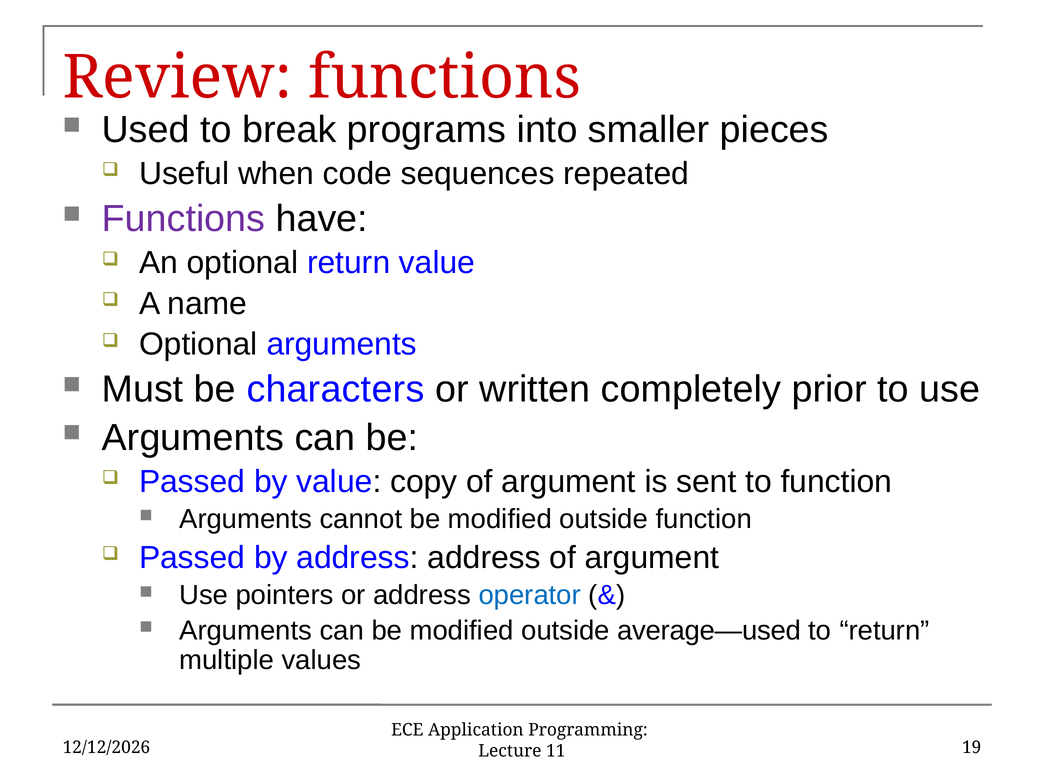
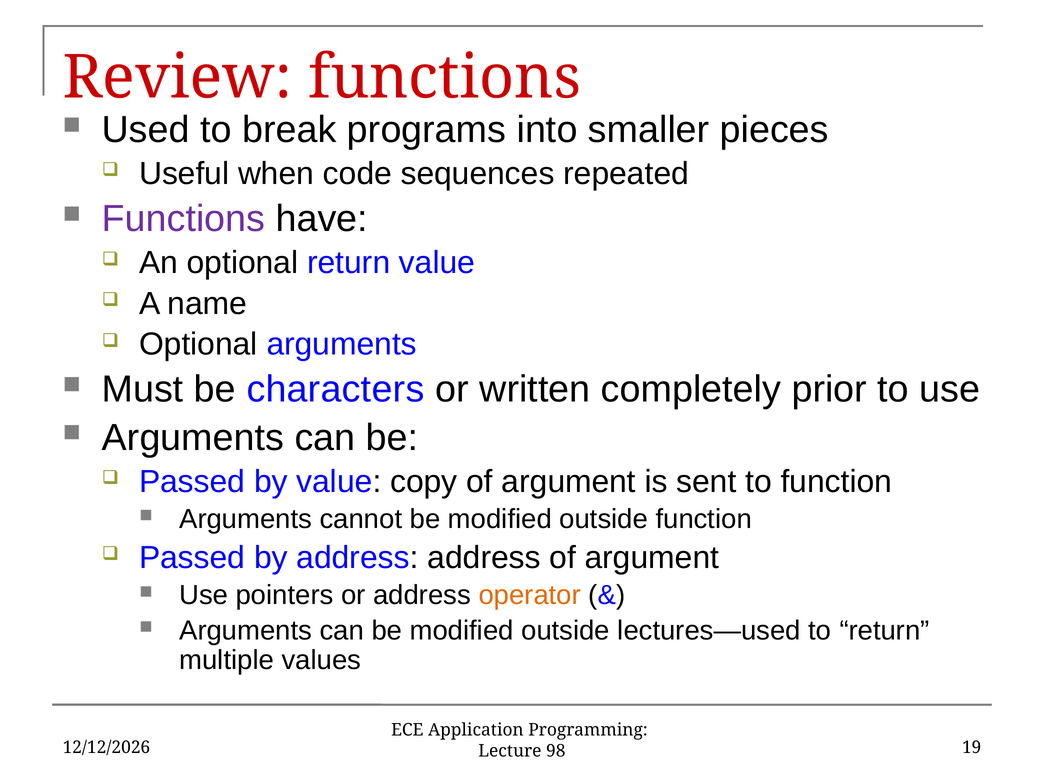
operator colour: blue -> orange
average—used: average—used -> lectures—used
11: 11 -> 98
